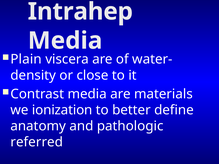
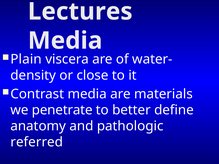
Intrahep: Intrahep -> Lectures
ionization: ionization -> penetrate
